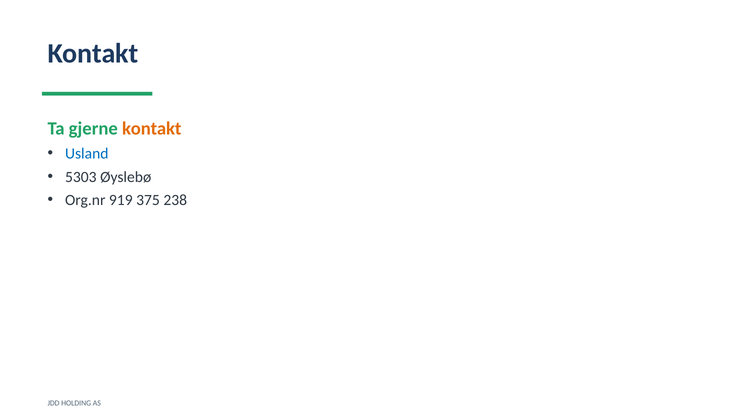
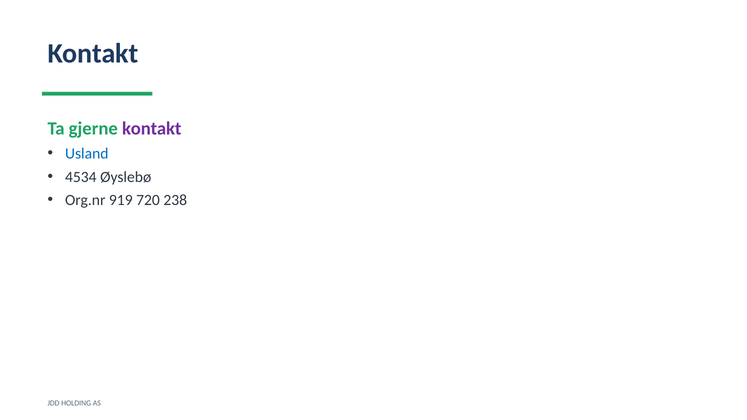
kontakt at (152, 129) colour: orange -> purple
5303: 5303 -> 4534
375: 375 -> 720
